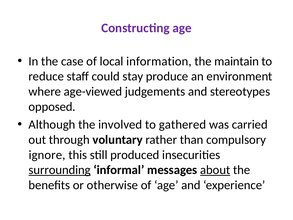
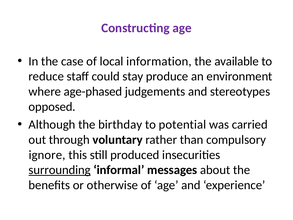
maintain: maintain -> available
age-viewed: age-viewed -> age-phased
involved: involved -> birthday
gathered: gathered -> potential
about underline: present -> none
